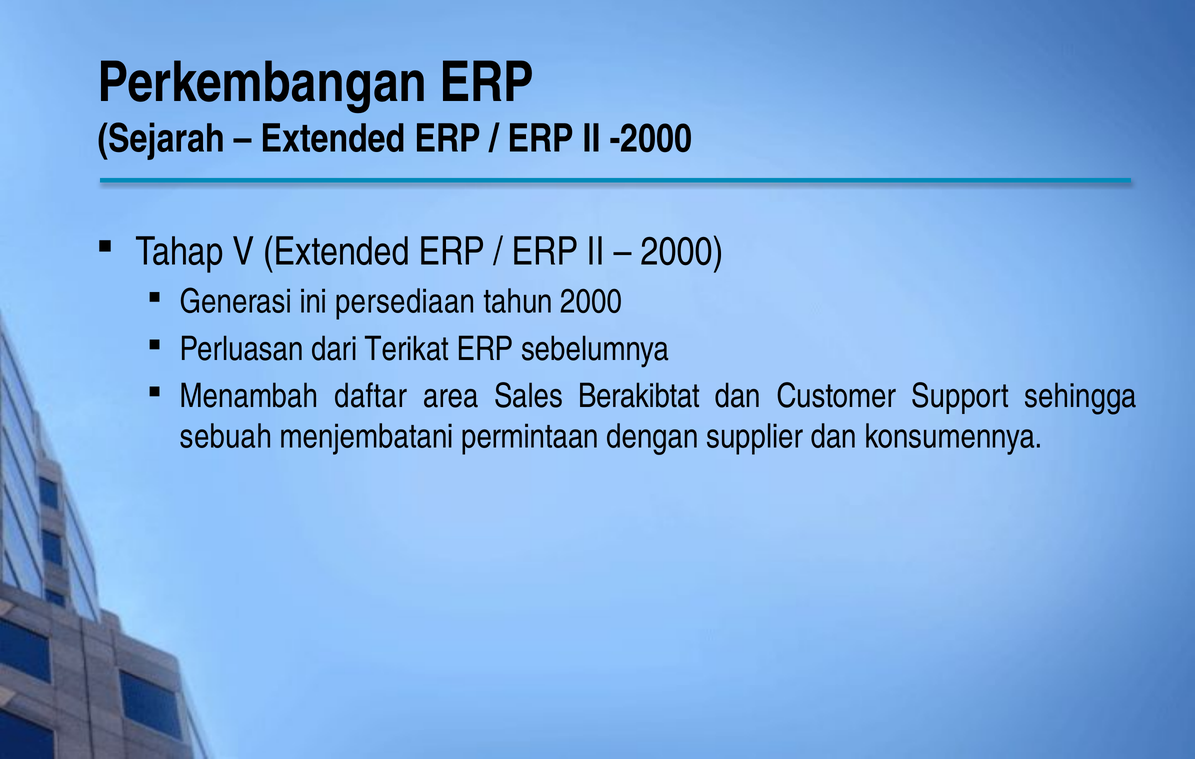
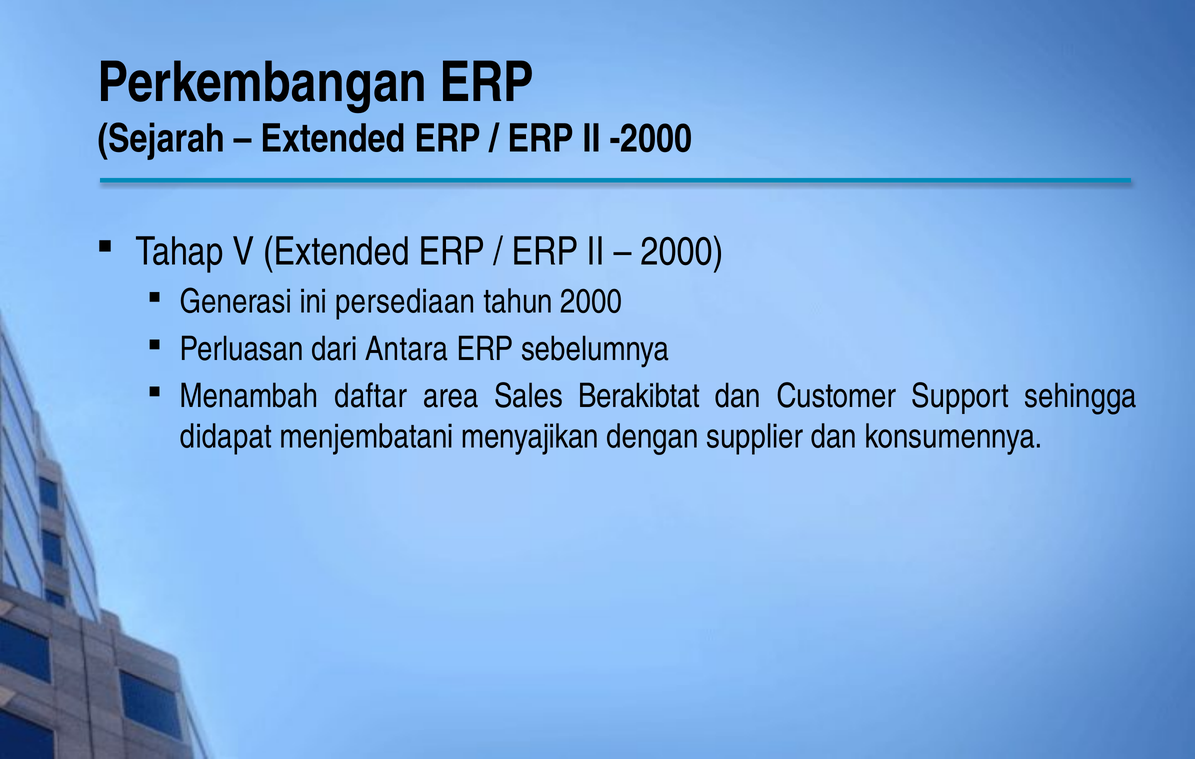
Terikat: Terikat -> Antara
sebuah: sebuah -> didapat
permintaan: permintaan -> menyajikan
